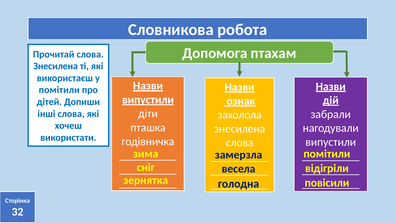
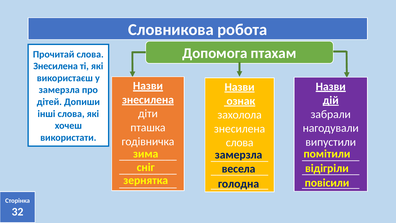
помітили at (59, 90): помітили -> замерзла
випустили at (148, 100): випустили -> знесилена
